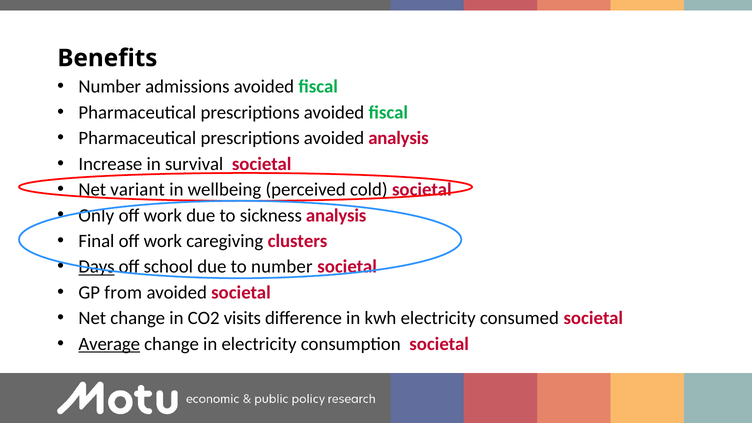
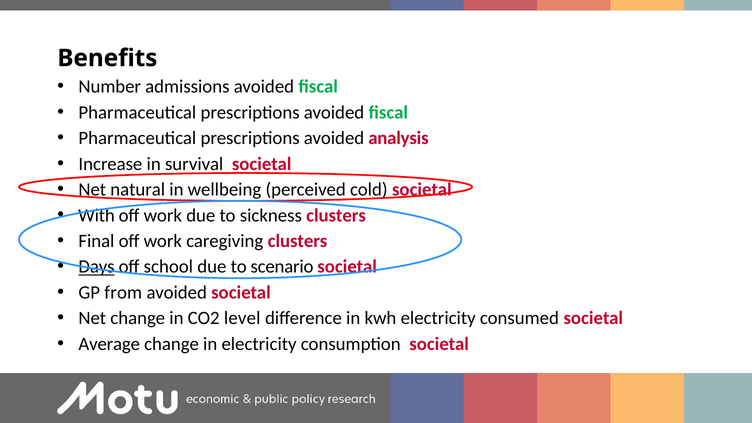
variant: variant -> natural
Only: Only -> With
sickness analysis: analysis -> clusters
to number: number -> scenario
visits: visits -> level
Average underline: present -> none
